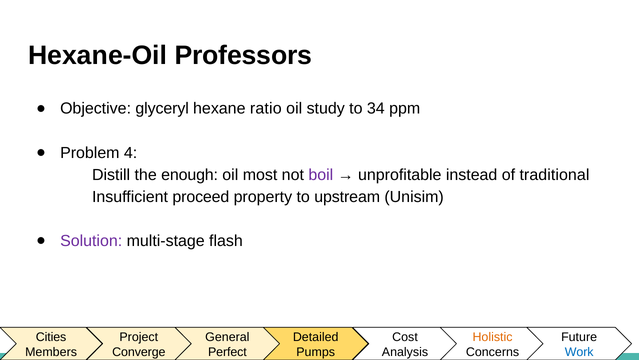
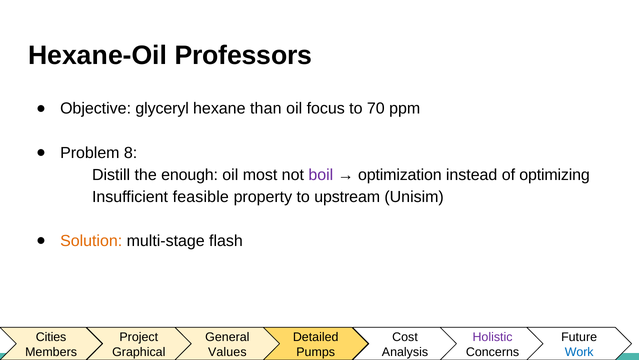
ratio: ratio -> than
study: study -> focus
34: 34 -> 70
4: 4 -> 8
unprofitable: unprofitable -> optimization
traditional: traditional -> optimizing
proceed: proceed -> feasible
Solution colour: purple -> orange
Holistic colour: orange -> purple
Converge: Converge -> Graphical
Perfect: Perfect -> Values
